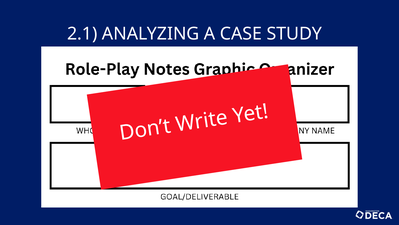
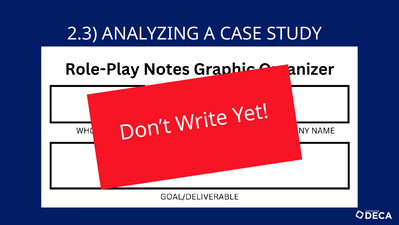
2.1: 2.1 -> 2.3
